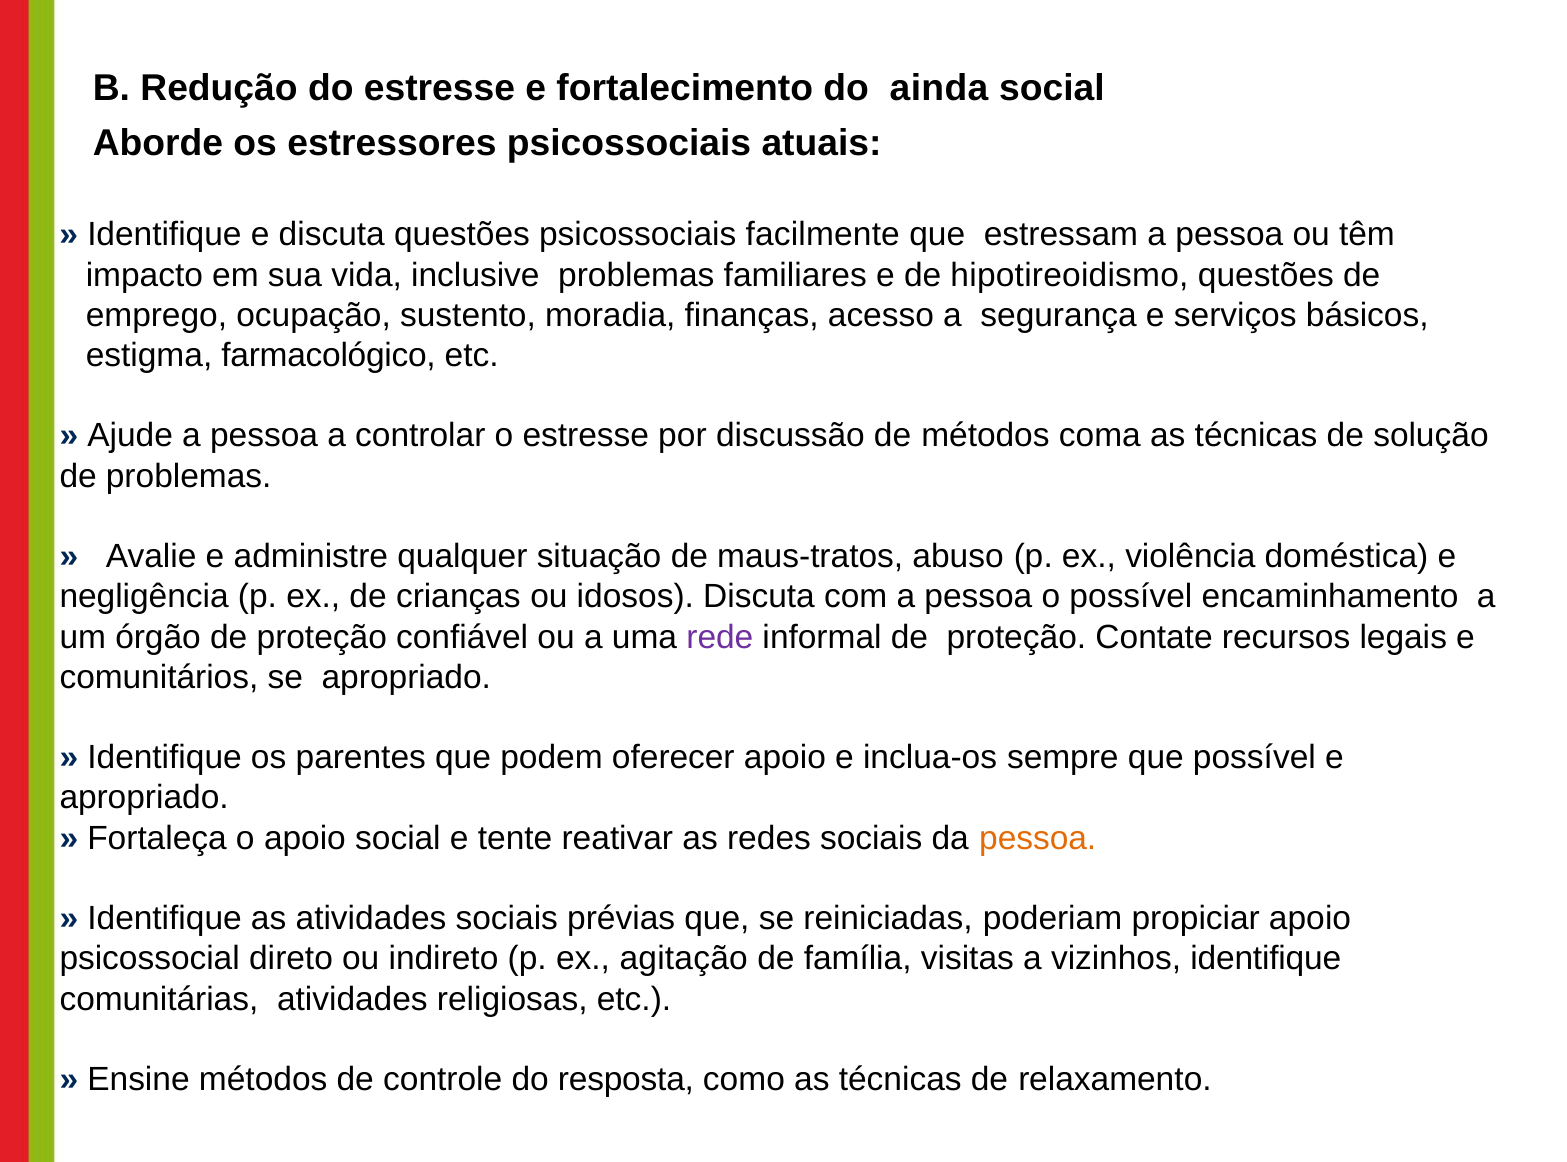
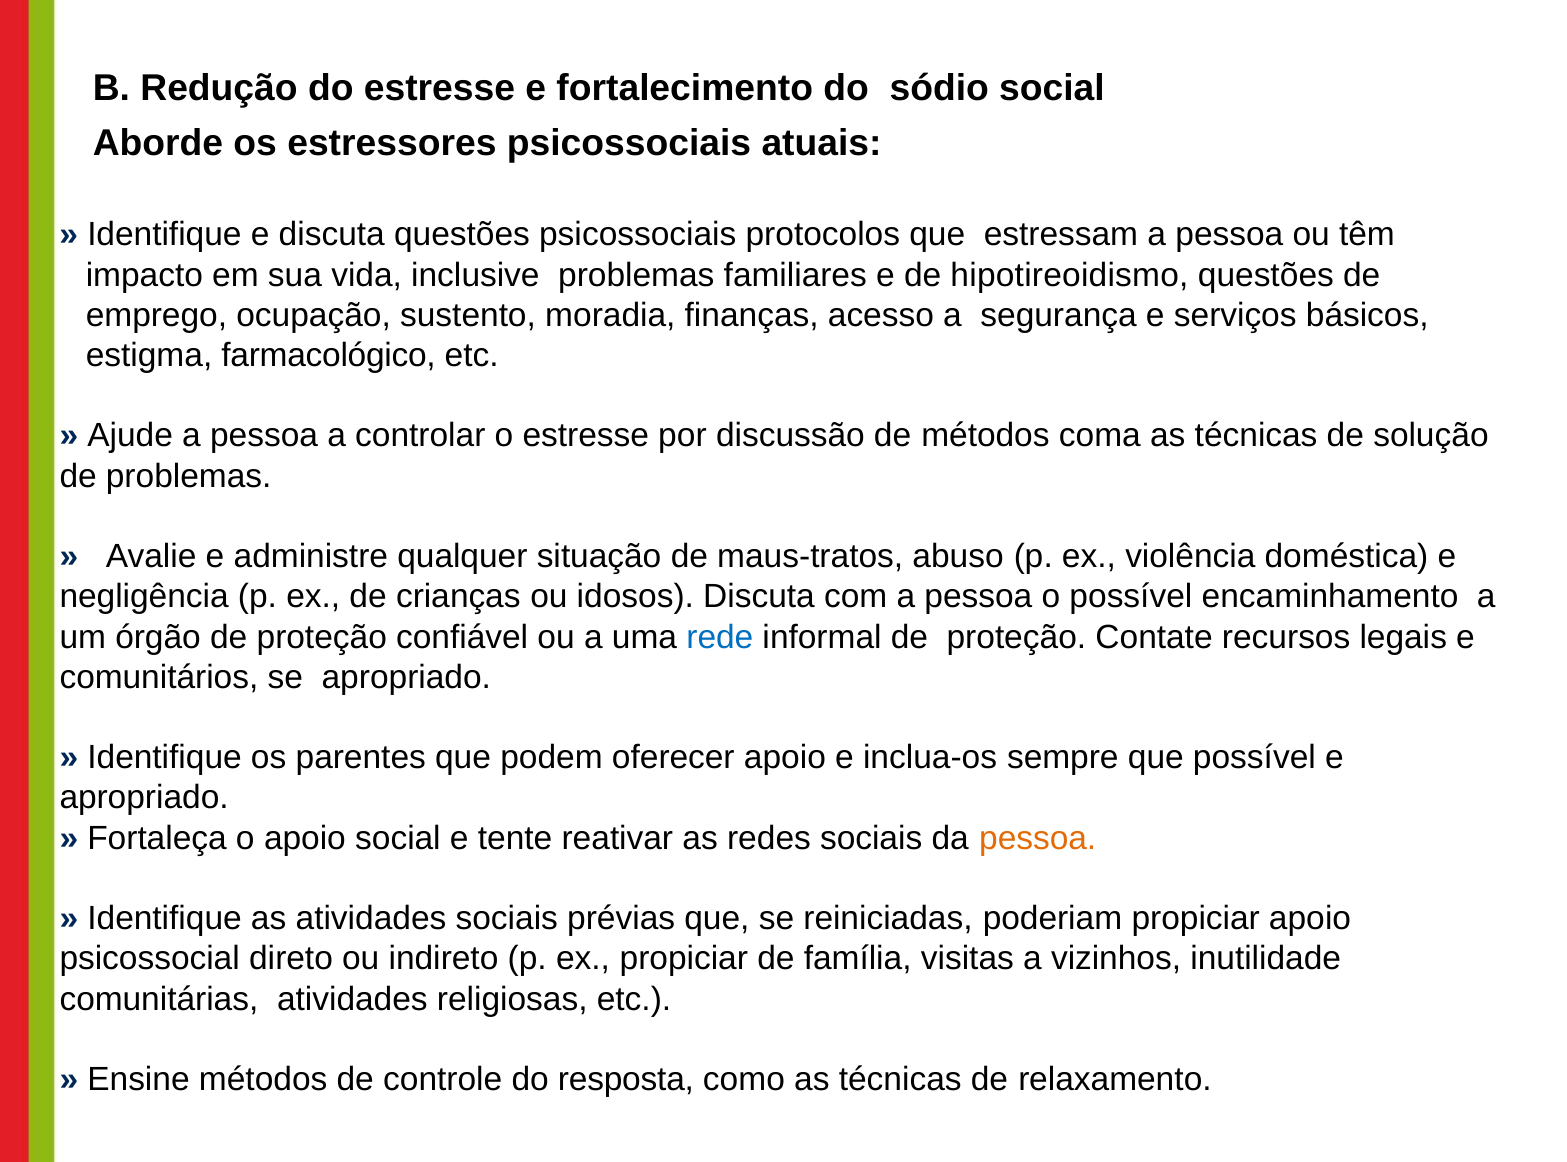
ainda: ainda -> sódio
facilmente: facilmente -> protocolos
rede colour: purple -> blue
ex agitação: agitação -> propiciar
vizinhos identifique: identifique -> inutilidade
